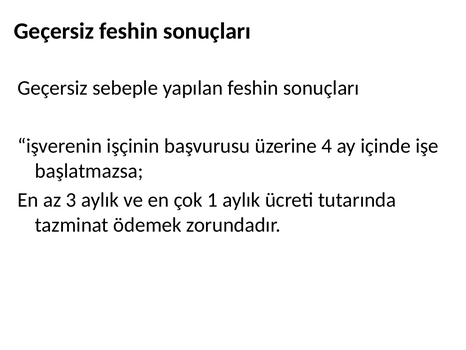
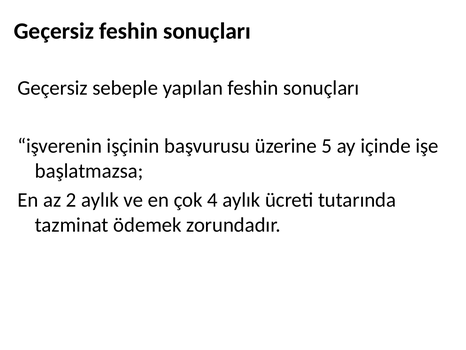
4: 4 -> 5
3: 3 -> 2
1: 1 -> 4
